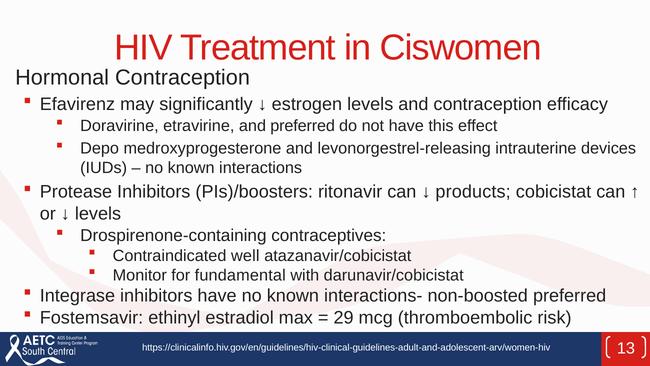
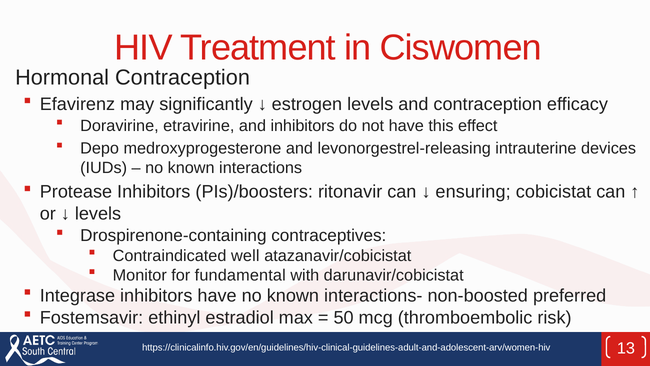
and preferred: preferred -> inhibitors
products: products -> ensuring
29: 29 -> 50
